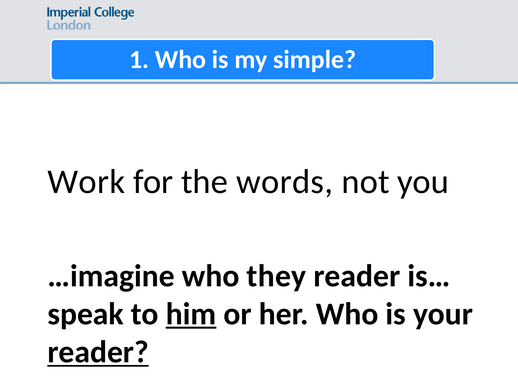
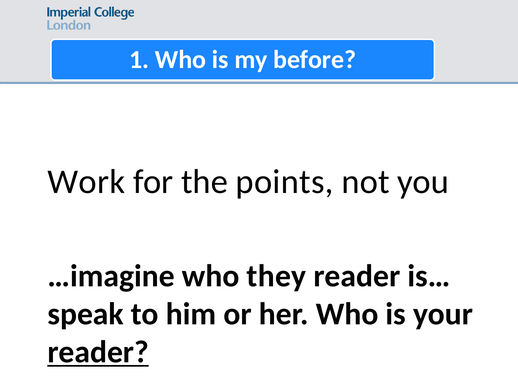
simple: simple -> before
words: words -> points
him underline: present -> none
